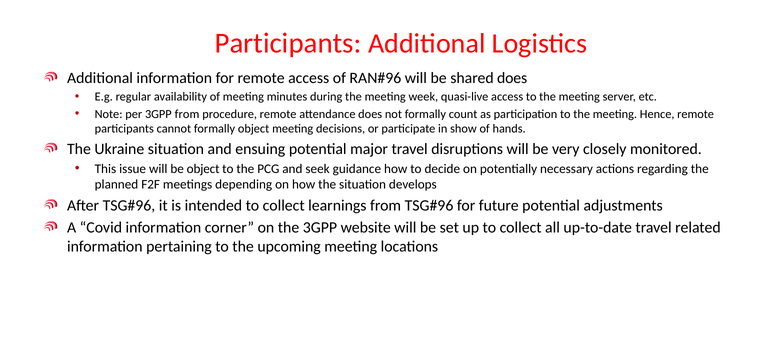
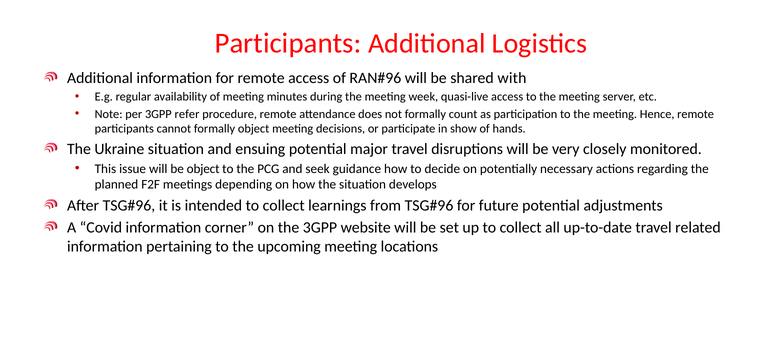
shared does: does -> with
3GPP from: from -> refer
